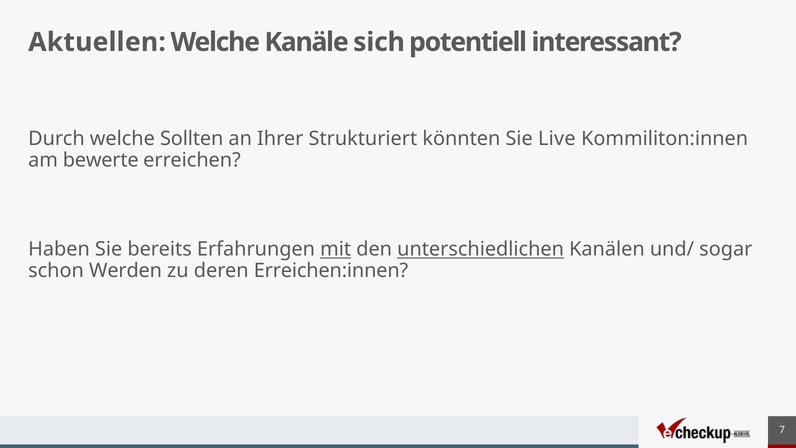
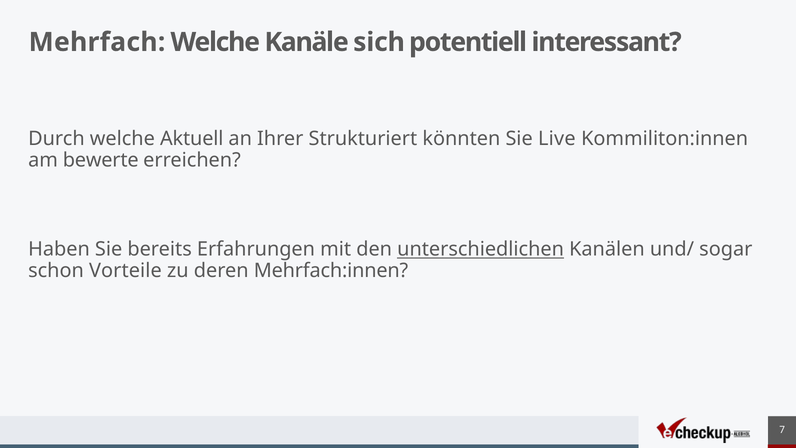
Aktuellen: Aktuellen -> Mehrfach
Sollten: Sollten -> Aktuell
mit underline: present -> none
Werden: Werden -> Vorteile
Erreichen:innen: Erreichen:innen -> Mehrfach:innen
